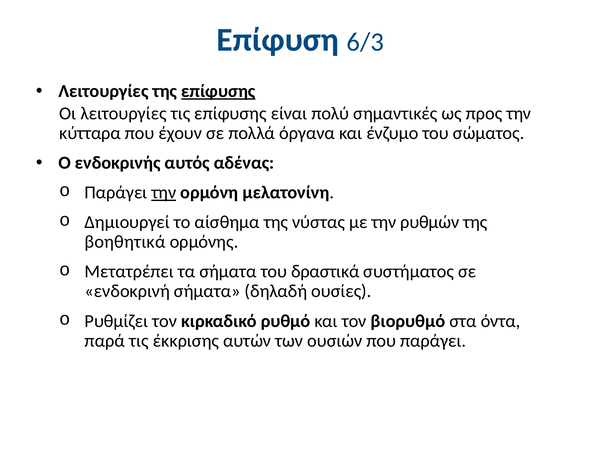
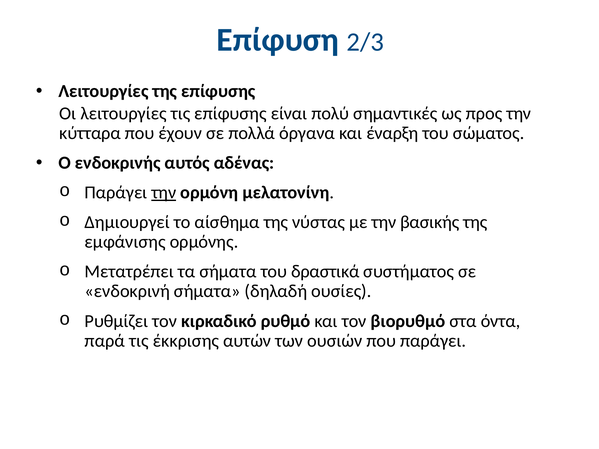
6/3: 6/3 -> 2/3
επίφυσης at (218, 91) underline: present -> none
ένζυμο: ένζυμο -> έναρξη
ρυθμών: ρυθμών -> βασικής
βοηθητικά: βοηθητικά -> εμφάνισης
